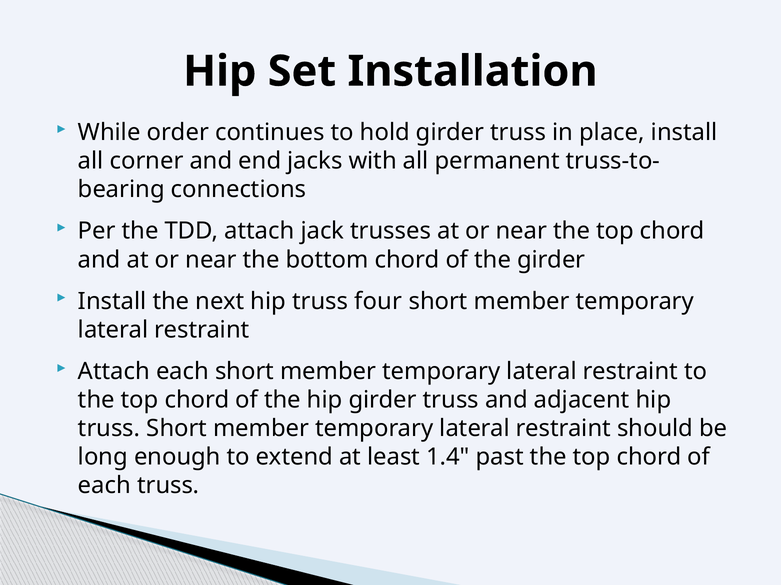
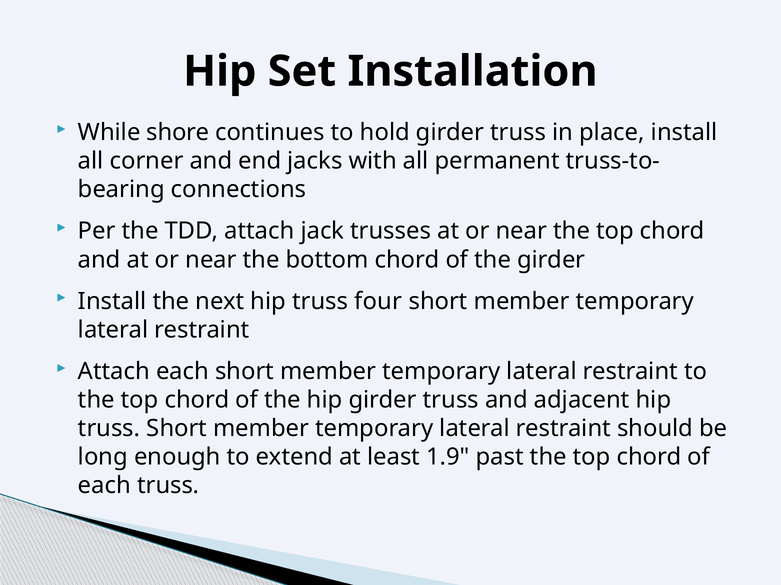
order: order -> shore
1.4: 1.4 -> 1.9
